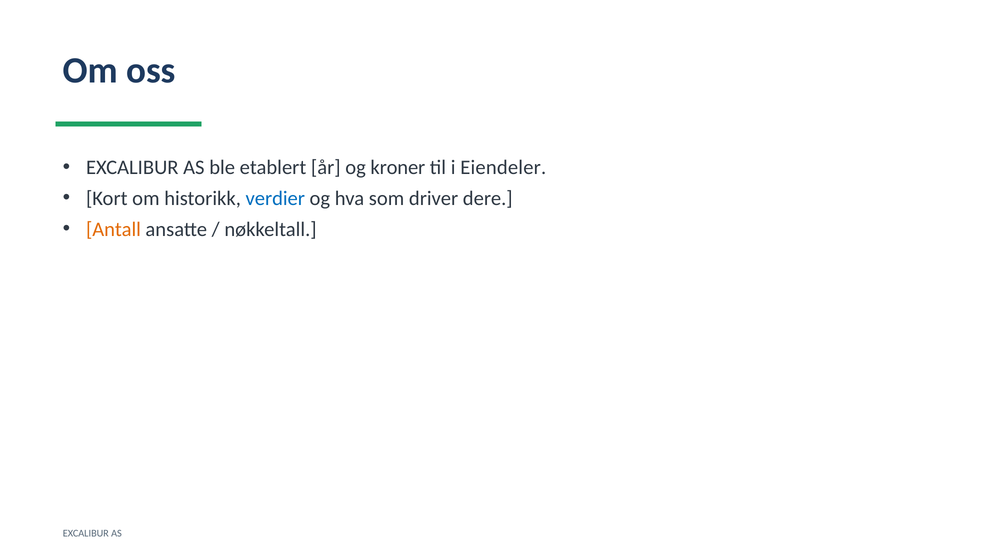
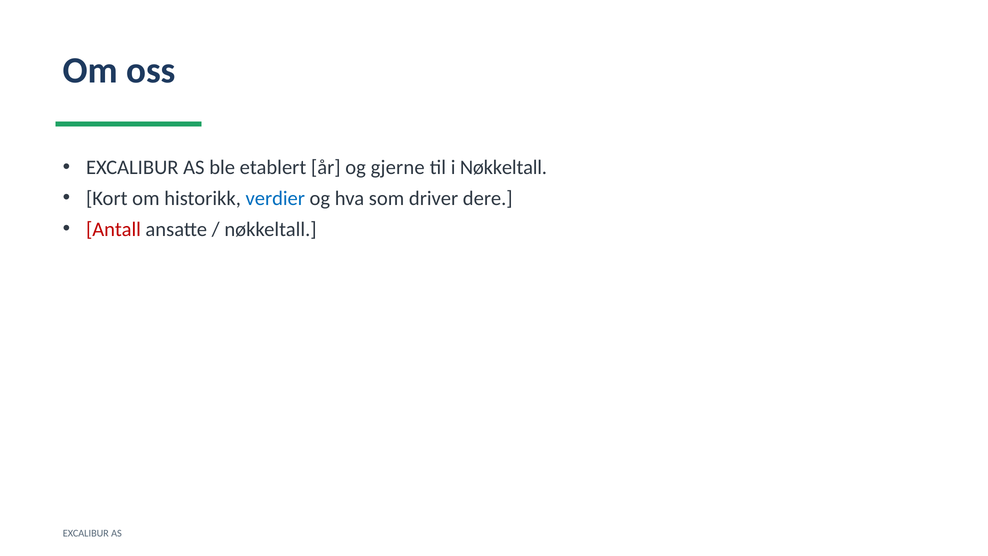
kroner: kroner -> gjerne
i Eiendeler: Eiendeler -> Nøkkeltall
Antall colour: orange -> red
